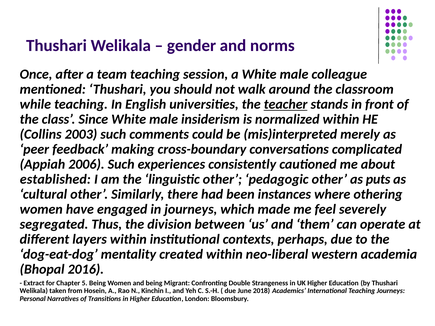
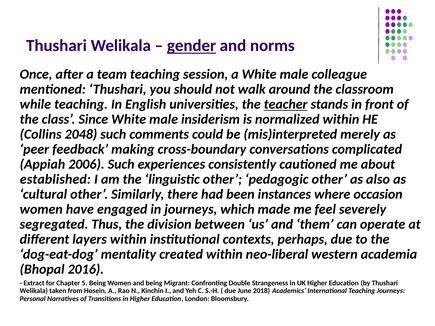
gender underline: none -> present
2003: 2003 -> 2048
puts: puts -> also
othering: othering -> occasion
